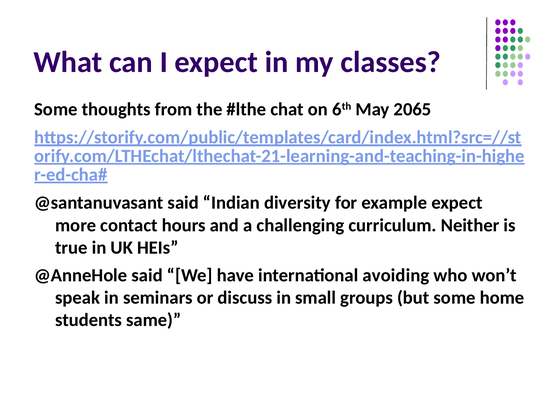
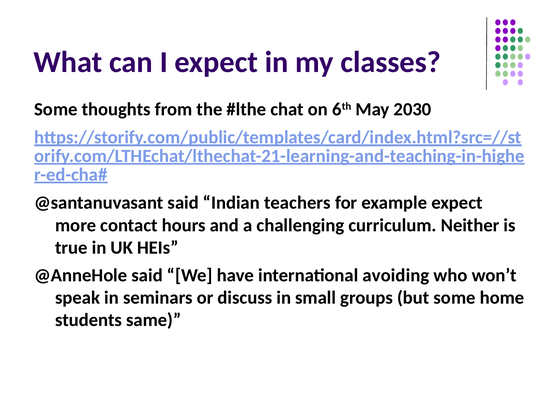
2065: 2065 -> 2030
diversity: diversity -> teachers
